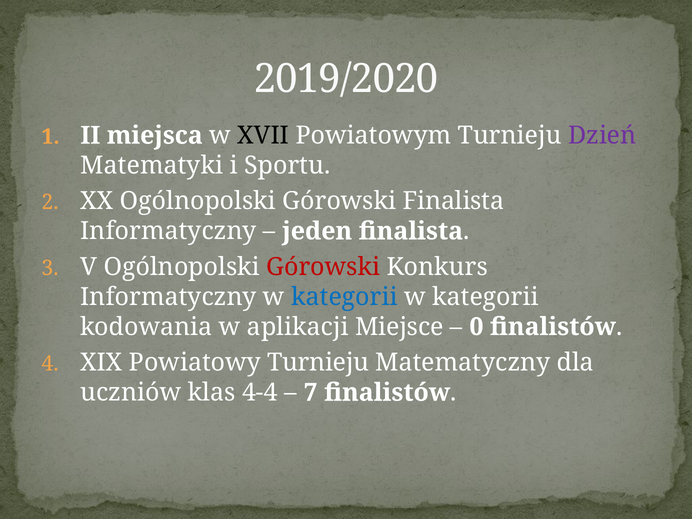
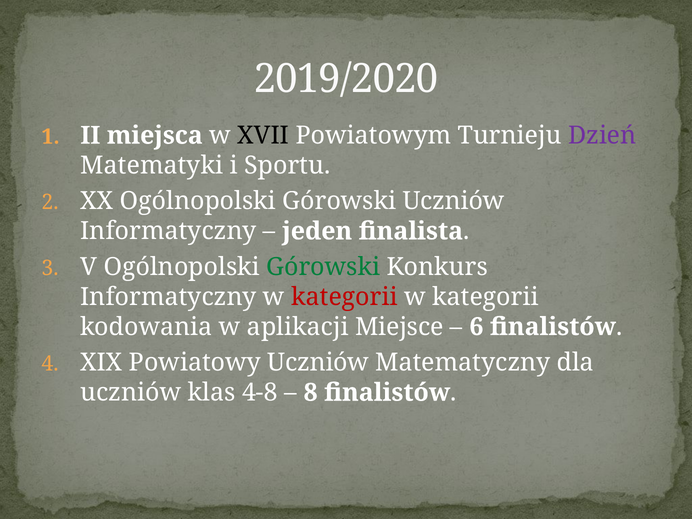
Górowski Finalista: Finalista -> Uczniów
Górowski at (323, 267) colour: red -> green
kategorii at (344, 297) colour: blue -> red
0: 0 -> 6
Powiatowy Turnieju: Turnieju -> Uczniów
4-4: 4-4 -> 4-8
7: 7 -> 8
